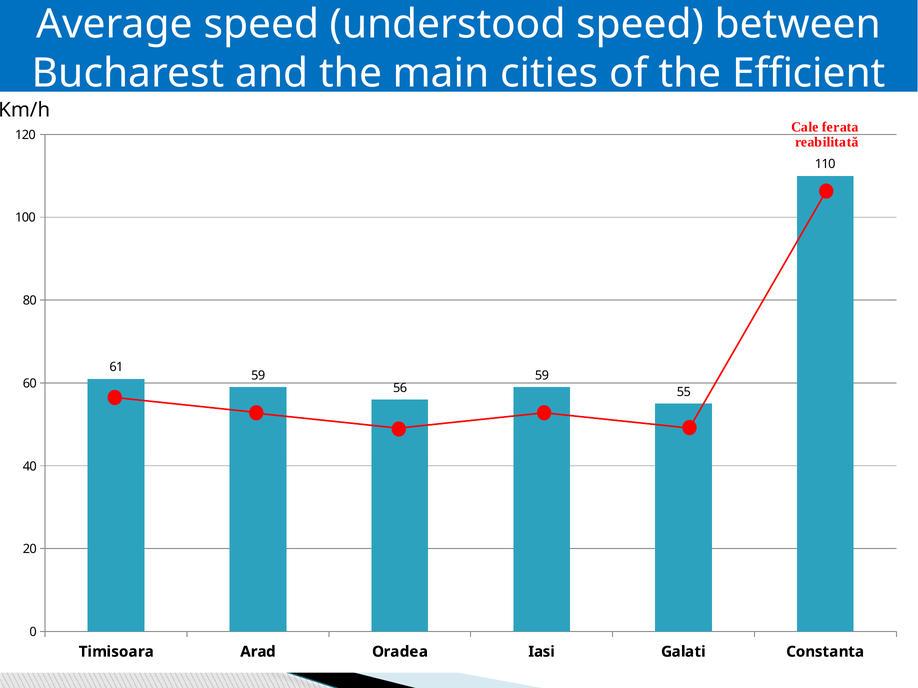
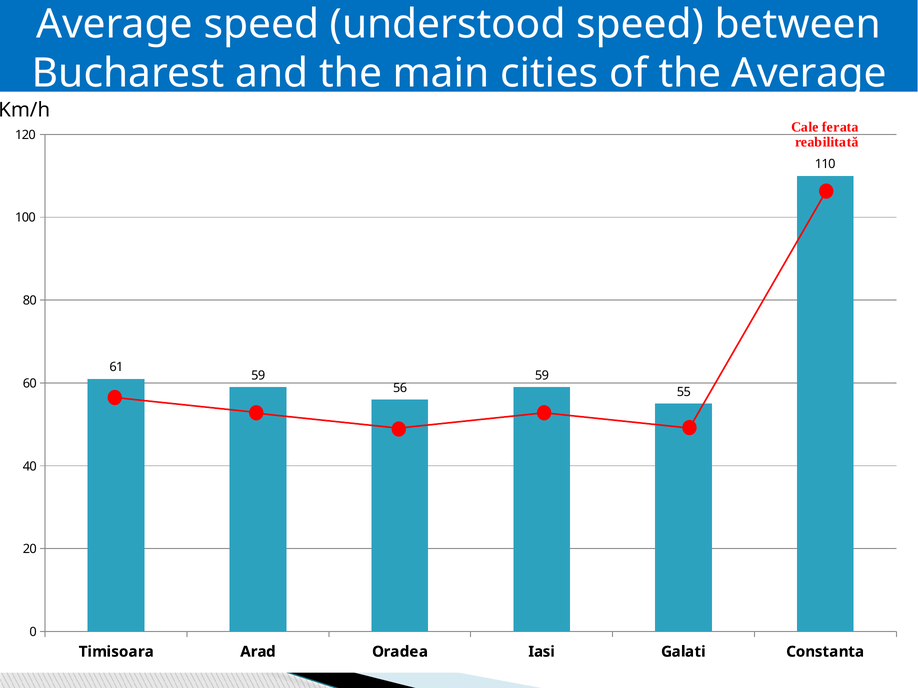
the Efficient: Efficient -> Average
